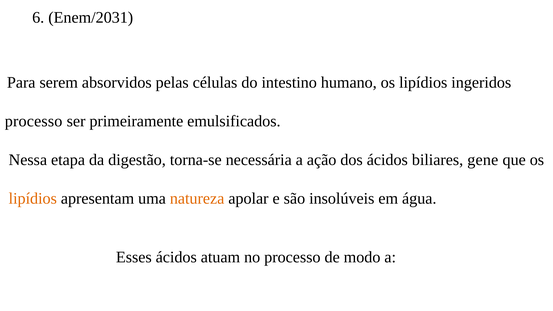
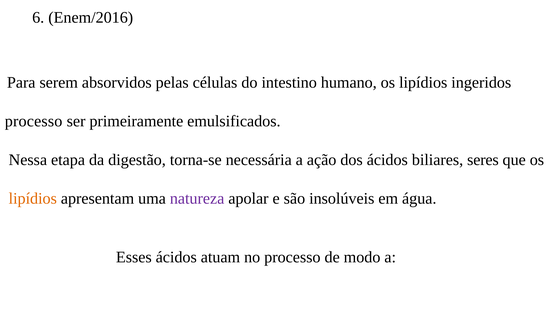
Enem/2031: Enem/2031 -> Enem/2016
gene: gene -> seres
natureza colour: orange -> purple
